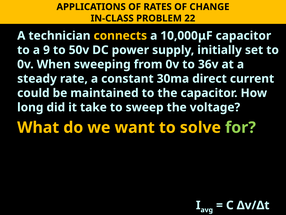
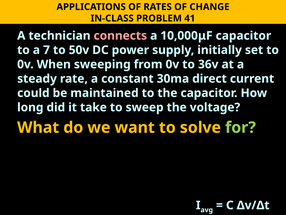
22: 22 -> 41
connects colour: yellow -> pink
9: 9 -> 7
